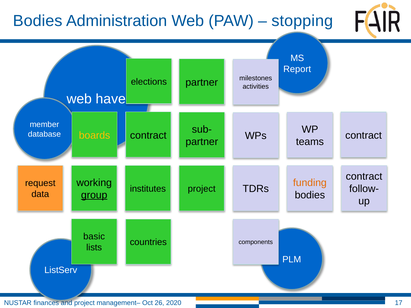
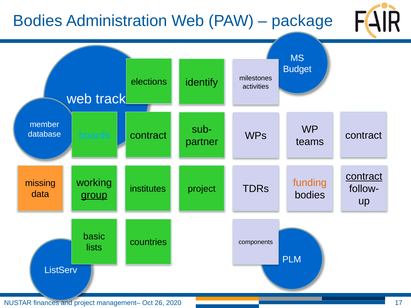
stopping: stopping -> package
Report: Report -> Budget
partner at (202, 82): partner -> identify
have: have -> track
boards colour: yellow -> light blue
contract at (364, 177) underline: none -> present
request: request -> missing
